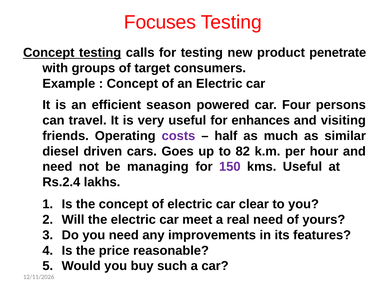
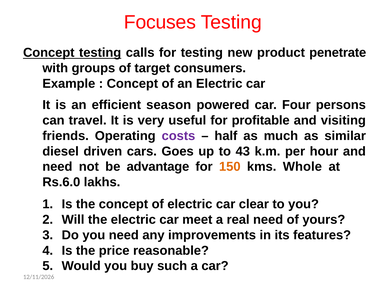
enhances: enhances -> profitable
82: 82 -> 43
managing: managing -> advantage
150 colour: purple -> orange
kms Useful: Useful -> Whole
Rs.2.4: Rs.2.4 -> Rs.6.0
